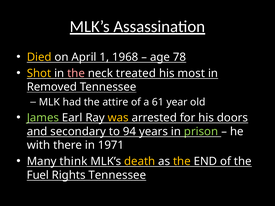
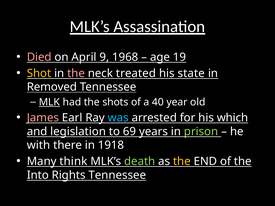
Died colour: yellow -> pink
1: 1 -> 9
78: 78 -> 19
most: most -> state
MLK underline: none -> present
attire: attire -> shots
61: 61 -> 40
James colour: light green -> pink
was colour: yellow -> light blue
doors: doors -> which
secondary: secondary -> legislation
94: 94 -> 69
1971: 1971 -> 1918
death colour: yellow -> light green
Fuel: Fuel -> Into
